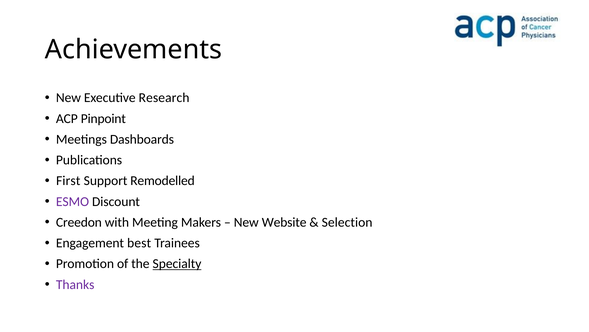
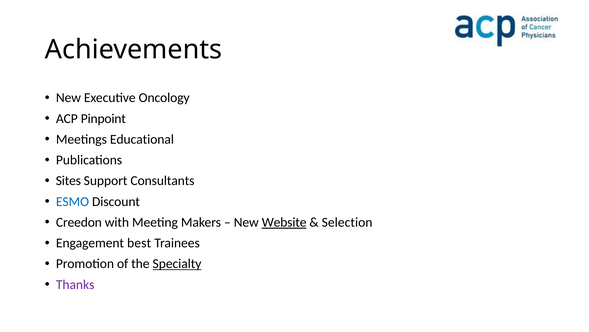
Research: Research -> Oncology
Dashboards: Dashboards -> Educational
First: First -> Sites
Remodelled: Remodelled -> Consultants
ESMO colour: purple -> blue
Website underline: none -> present
